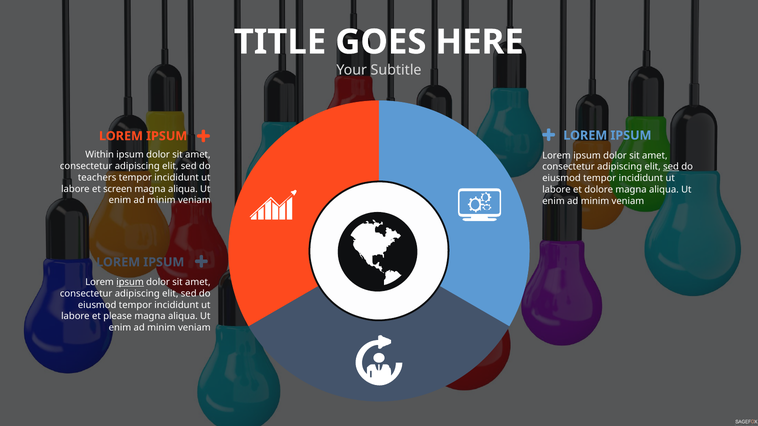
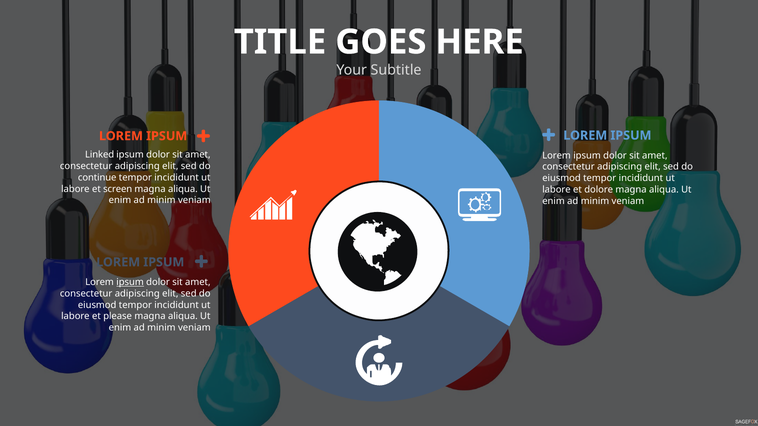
Within: Within -> Linked
sed at (671, 167) underline: present -> none
teachers: teachers -> continue
